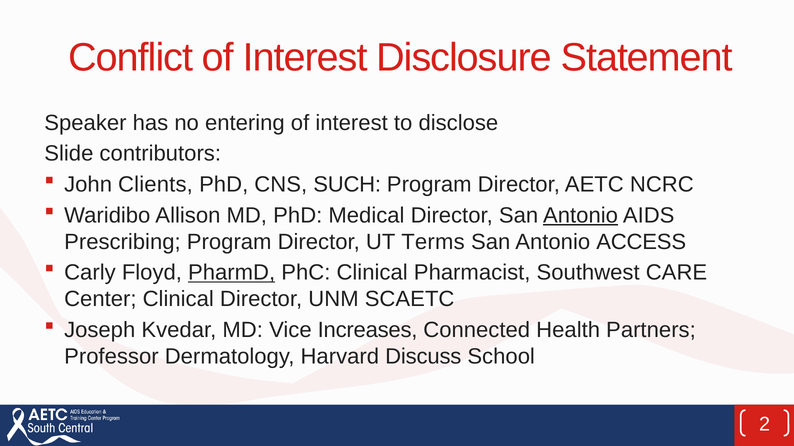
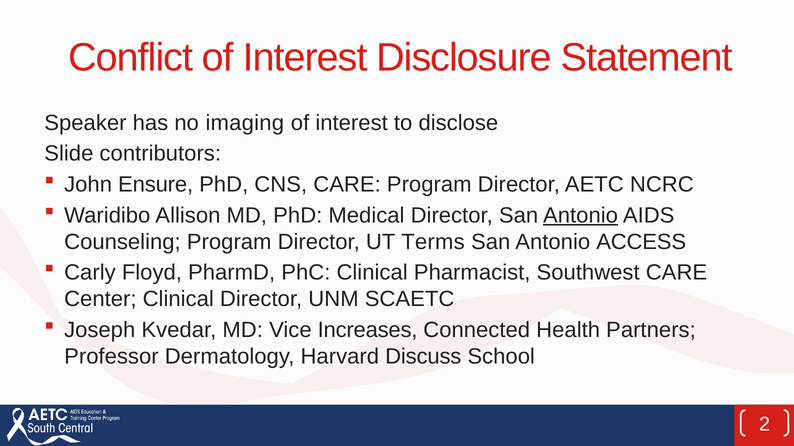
entering: entering -> imaging
Clients: Clients -> Ensure
CNS SUCH: SUCH -> CARE
Prescribing: Prescribing -> Counseling
PharmD underline: present -> none
